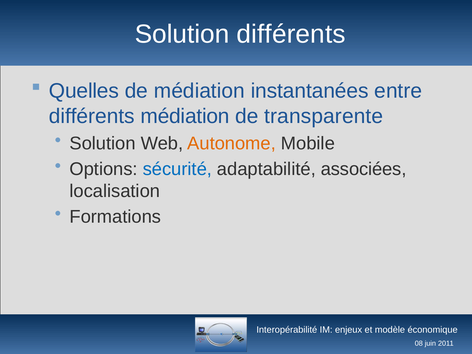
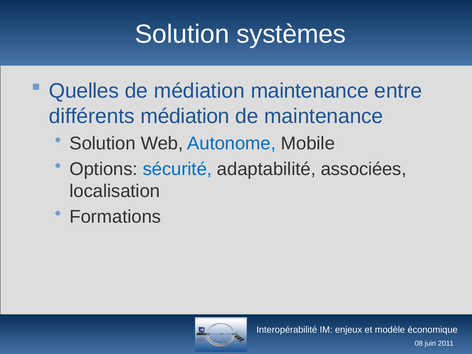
Solution différents: différents -> systèmes
médiation instantanées: instantanées -> maintenance
de transparente: transparente -> maintenance
Autonome colour: orange -> blue
